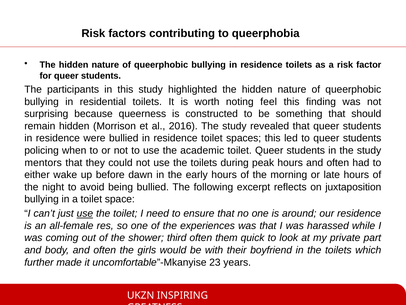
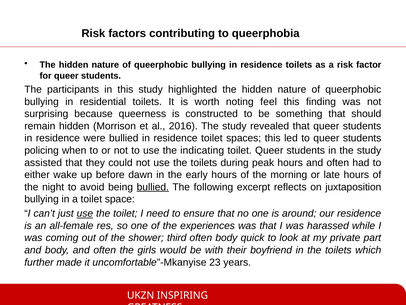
academic: academic -> indicating
mentors: mentors -> assisted
bullied at (153, 187) underline: none -> present
often them: them -> body
